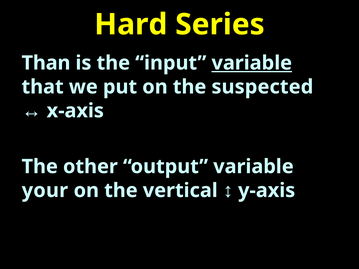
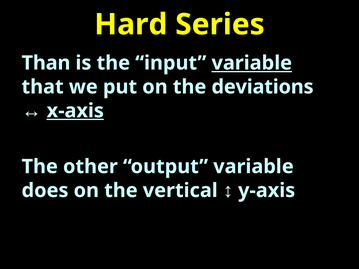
suspected: suspected -> deviations
x-axis underline: none -> present
your: your -> does
